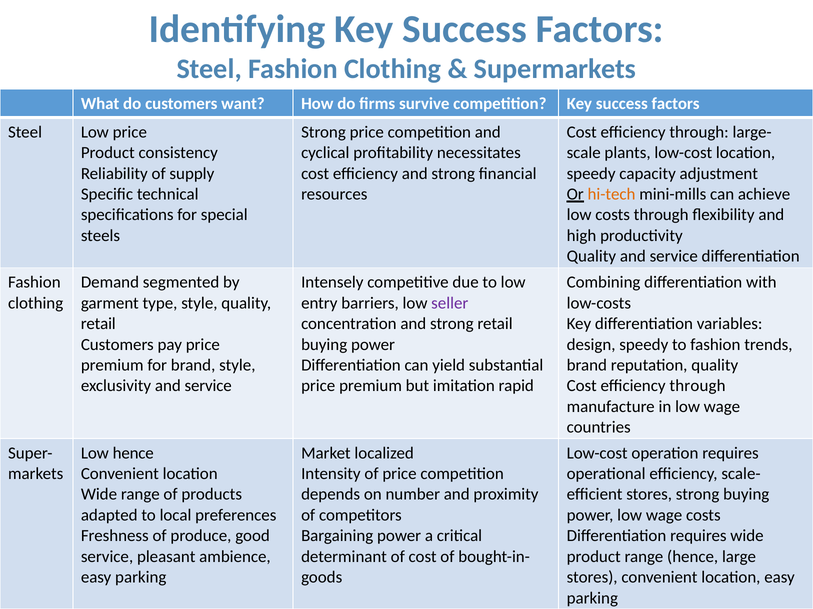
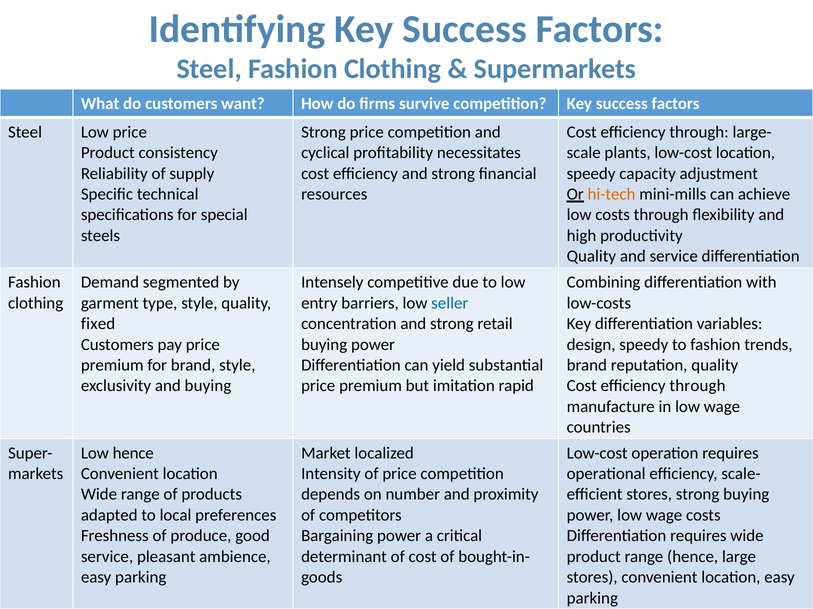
seller colour: purple -> blue
retail at (98, 324): retail -> fixed
exclusivity and service: service -> buying
